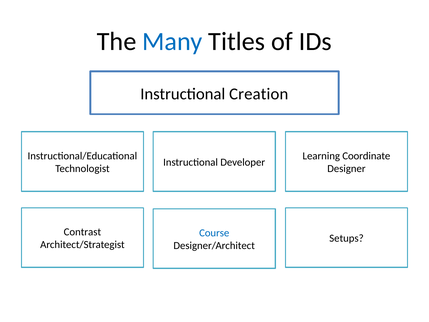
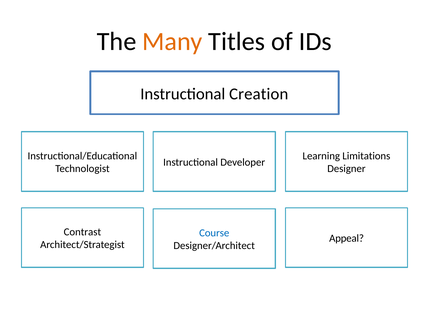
Many colour: blue -> orange
Coordinate: Coordinate -> Limitations
Setups: Setups -> Appeal
